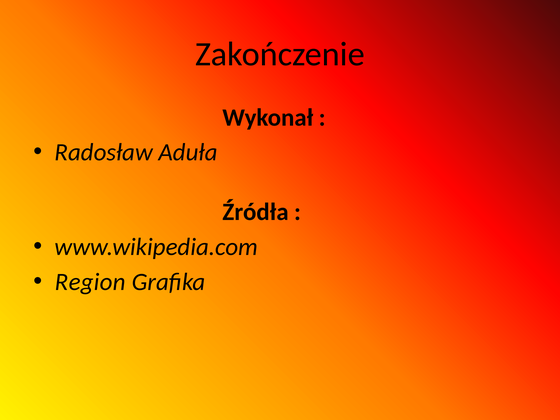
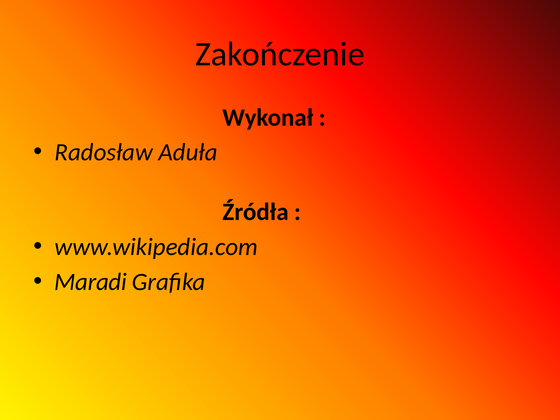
Region: Region -> Maradi
